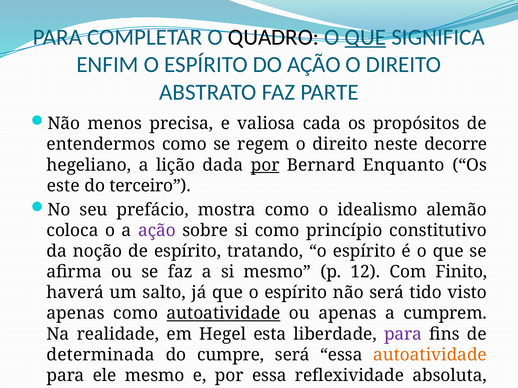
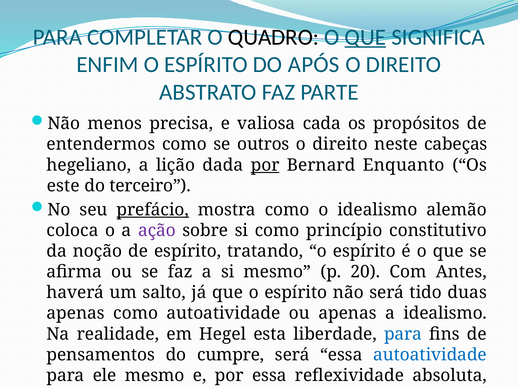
DO AÇÃO: AÇÃO -> APÓS
regem: regem -> outros
decorre: decorre -> cabeças
prefácio underline: none -> present
12: 12 -> 20
Finito: Finito -> Antes
visto: visto -> duas
autoatividade at (223, 314) underline: present -> none
a cumprem: cumprem -> idealismo
para at (403, 334) colour: purple -> blue
determinada: determinada -> pensamentos
autoatividade at (430, 355) colour: orange -> blue
